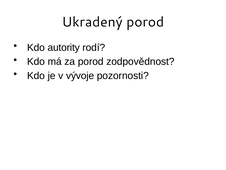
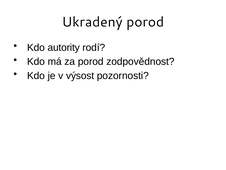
vývoje: vývoje -> výsost
